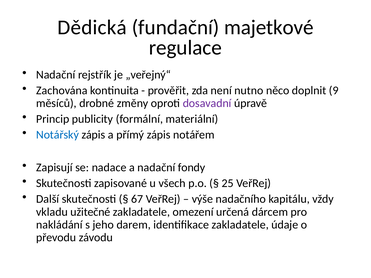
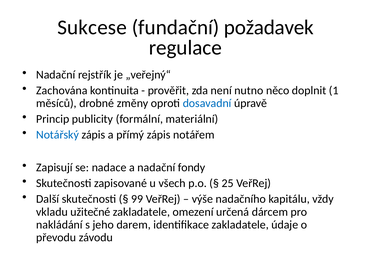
Dědická: Dědická -> Sukcese
majetkové: majetkové -> požadavek
9: 9 -> 1
dosavadní colour: purple -> blue
67: 67 -> 99
